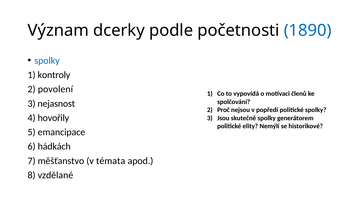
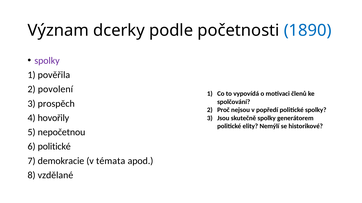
spolky at (47, 61) colour: blue -> purple
kontroly: kontroly -> pověřila
nejasnost: nejasnost -> prospěch
emancipace: emancipace -> nepočetnou
6 hádkách: hádkách -> politické
měšťanstvo: měšťanstvo -> demokracie
